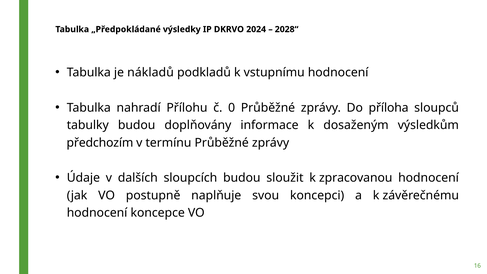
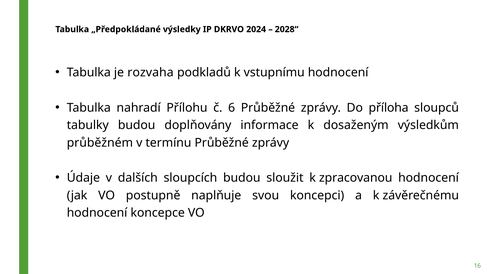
nákladů: nákladů -> rozvaha
0: 0 -> 6
předchozím: předchozím -> průběžném
